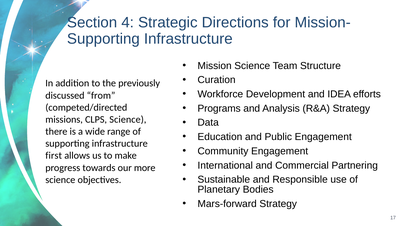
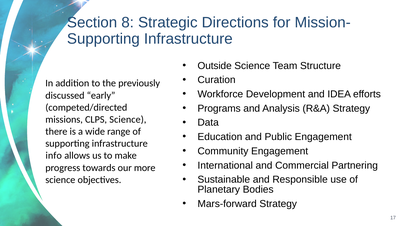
4: 4 -> 8
Mission: Mission -> Outside
from: from -> early
first: first -> info
